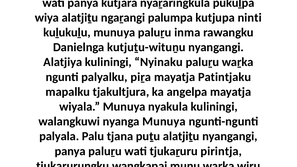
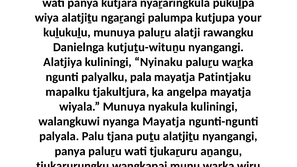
ninti: ninti -> your
inma: inma -> alatji
piṟa: piṟa -> pala
nyanga Munuya: Munuya -> Mayatja
pirintja: pirintja -> aṉangu
